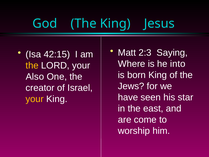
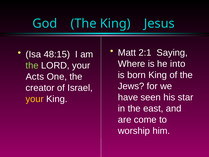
2:3: 2:3 -> 2:1
42:15: 42:15 -> 48:15
the at (32, 65) colour: yellow -> light green
Also: Also -> Acts
